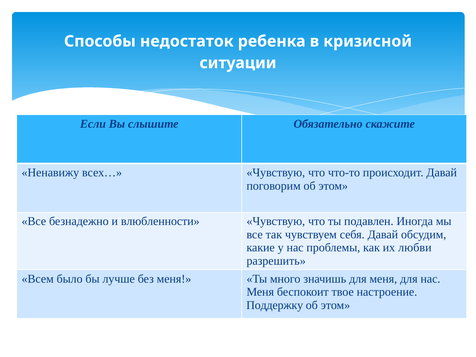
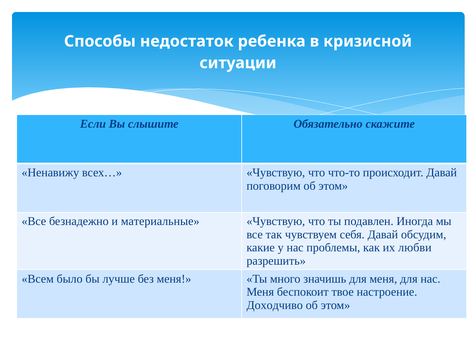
влюбленности: влюбленности -> материальные
Поддержку: Поддержку -> Доходчиво
